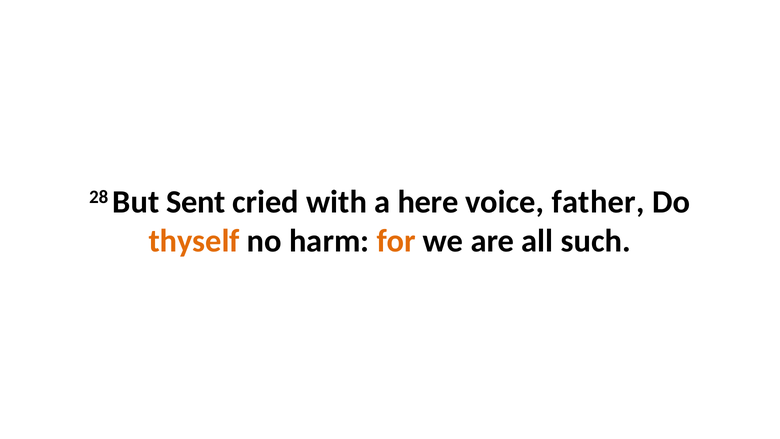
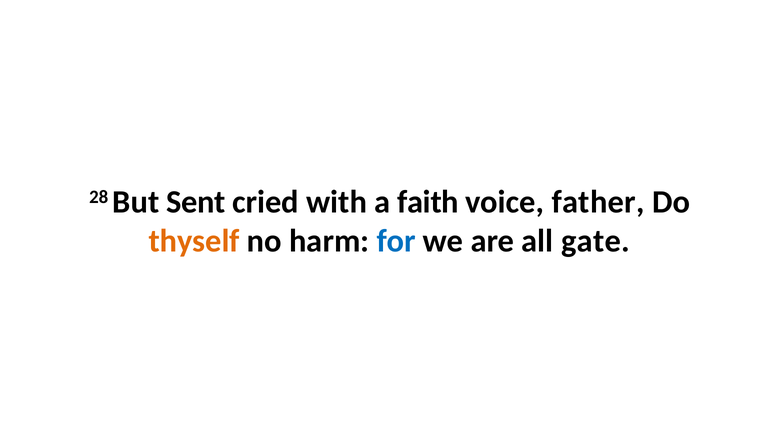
here: here -> faith
for colour: orange -> blue
such: such -> gate
